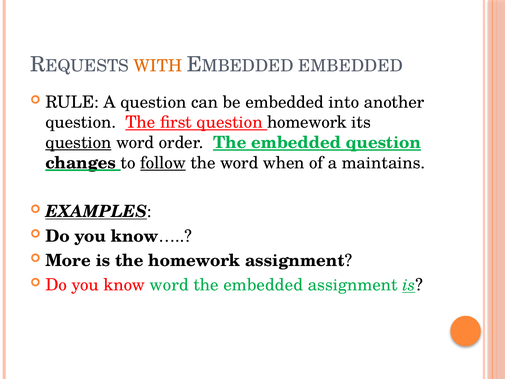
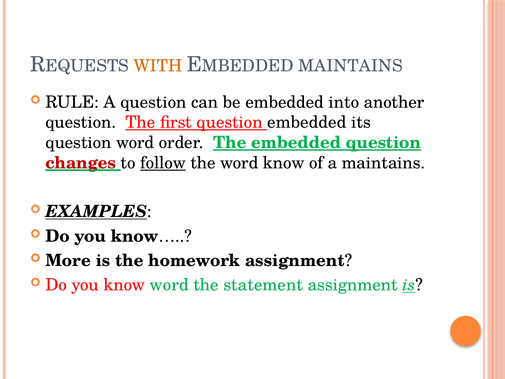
EMBEDDED at (350, 66): EMBEDDED -> MAINTAINS
question homework: homework -> embedded
question at (78, 143) underline: present -> none
changes colour: black -> red
word when: when -> know
embedded at (263, 285): embedded -> statement
